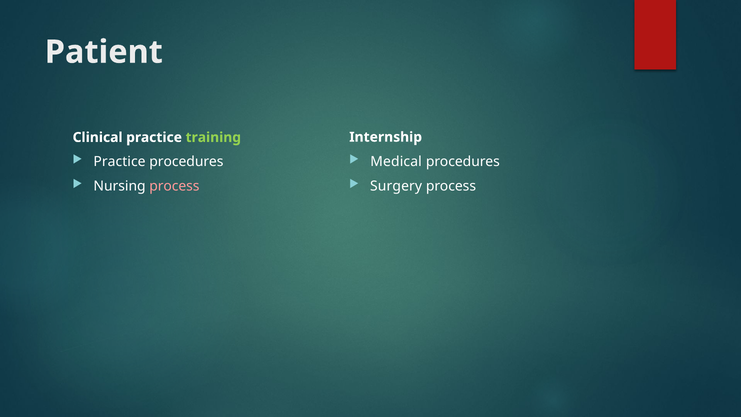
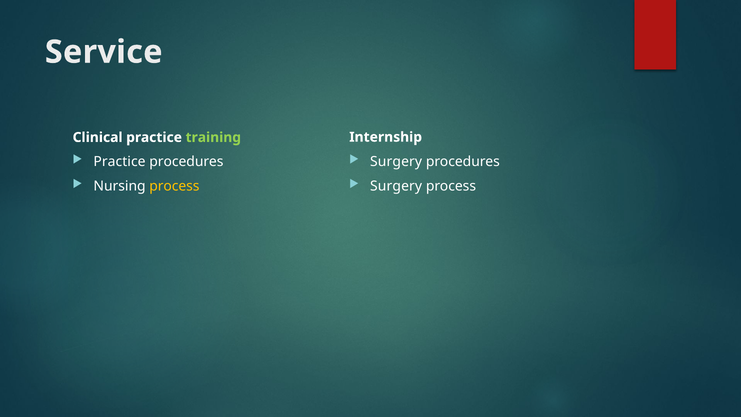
Patient: Patient -> Service
Medical at (396, 161): Medical -> Surgery
process at (174, 186) colour: pink -> yellow
